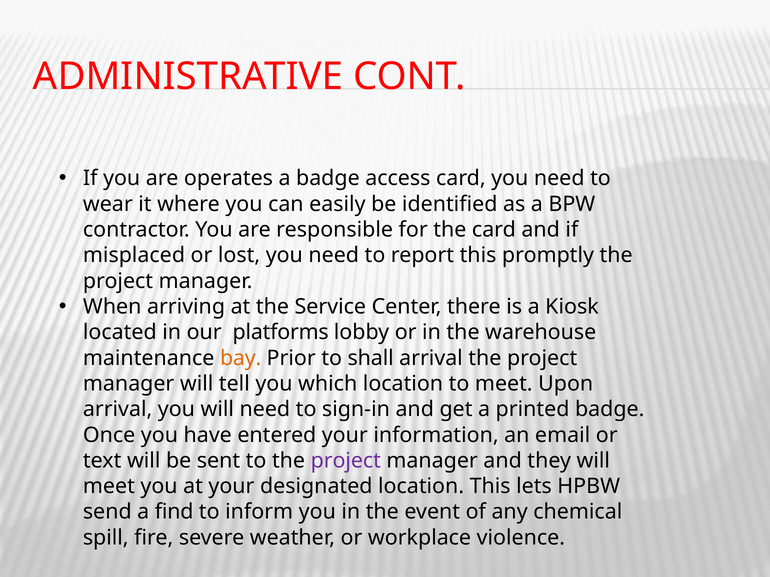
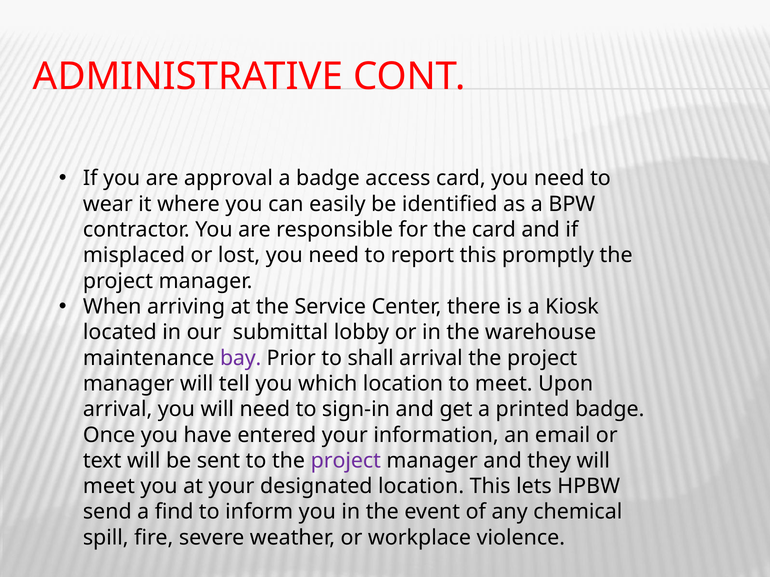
operates: operates -> approval
platforms: platforms -> submittal
bay colour: orange -> purple
